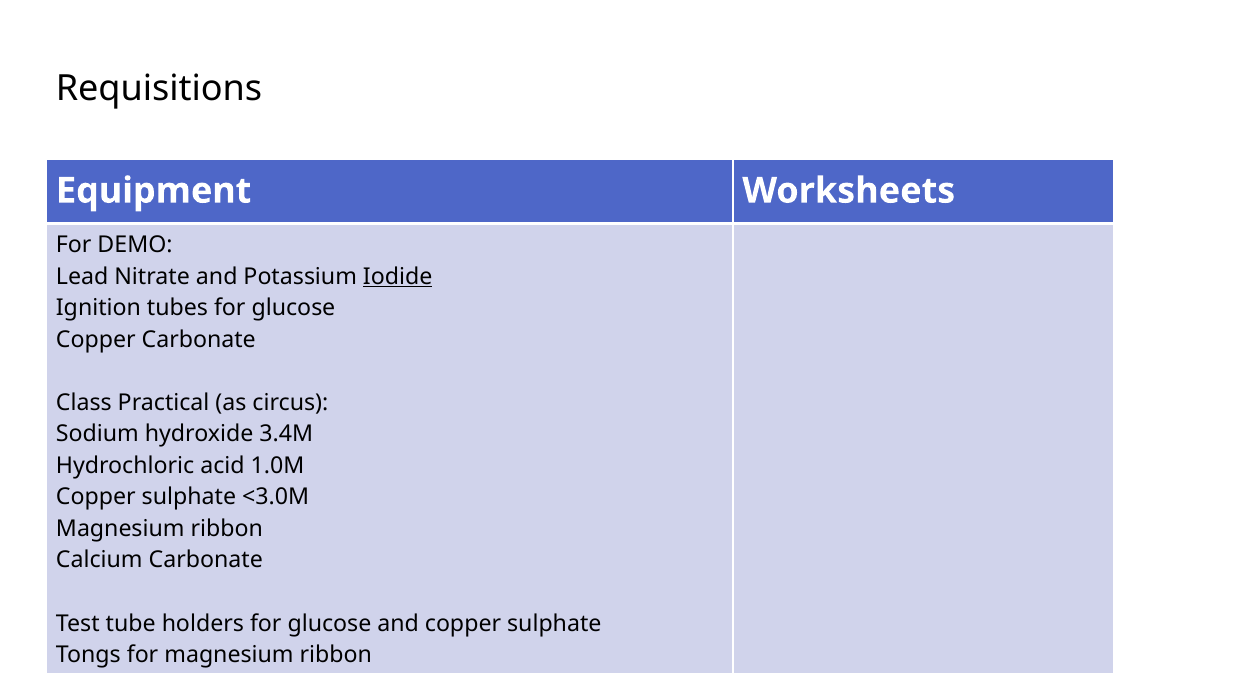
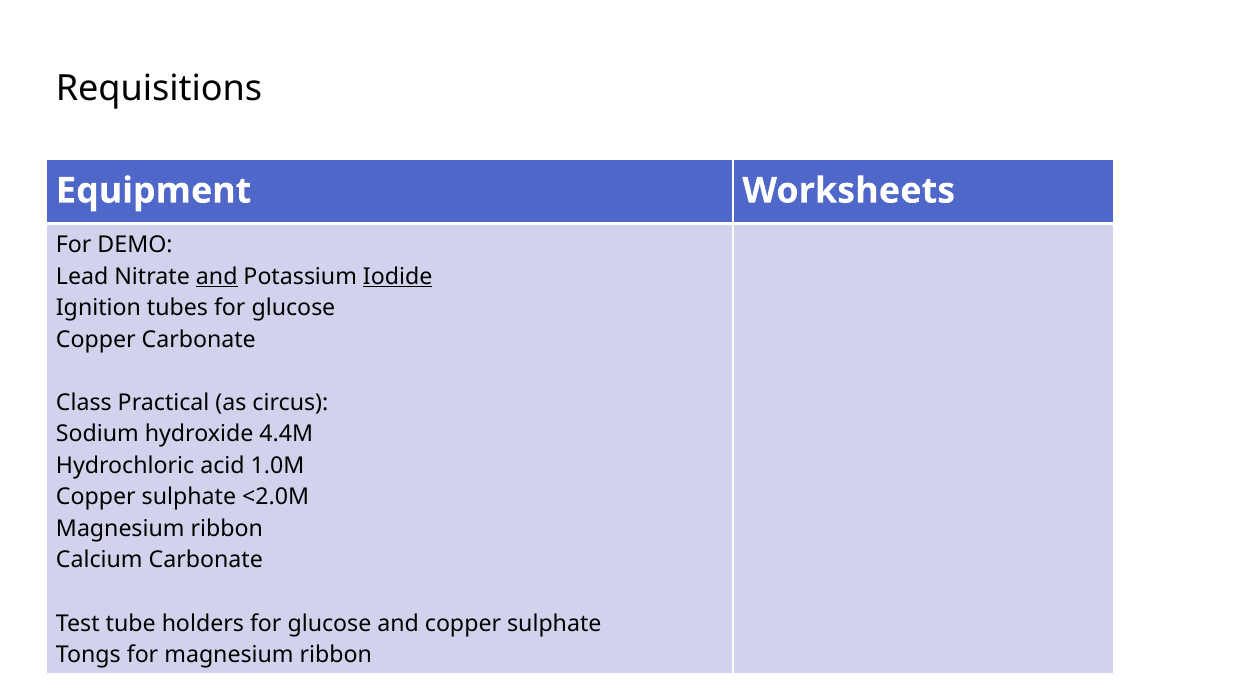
and at (217, 277) underline: none -> present
3.4M: 3.4M -> 4.4M
<3.0M: <3.0M -> <2.0M
